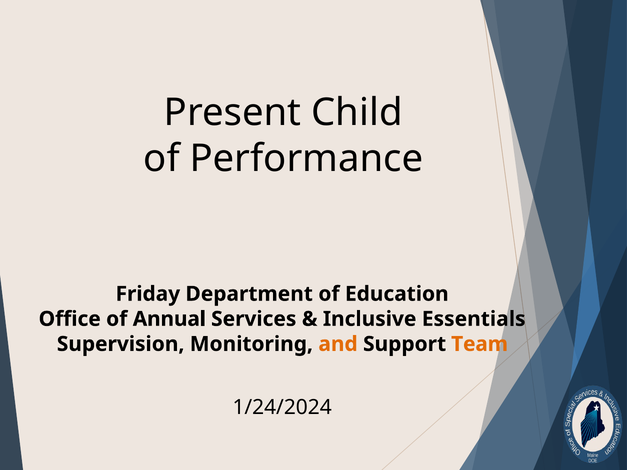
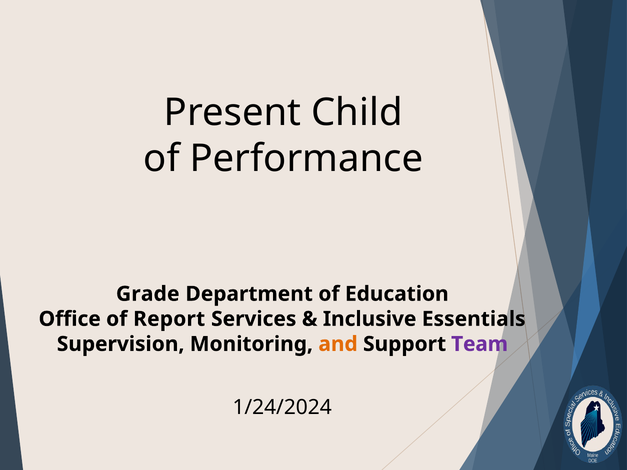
Friday: Friday -> Grade
Annual: Annual -> Report
Team colour: orange -> purple
